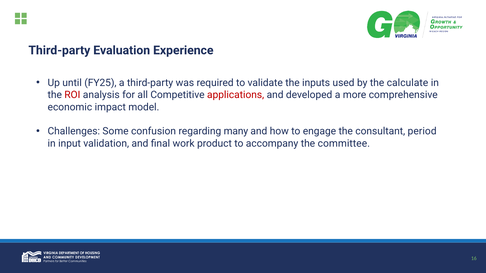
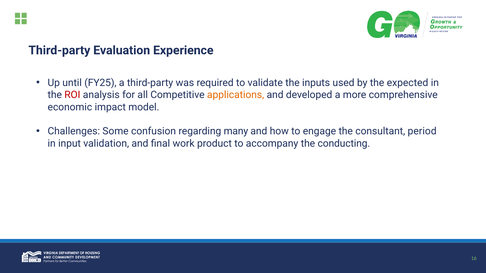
calculate: calculate -> expected
applications colour: red -> orange
committee: committee -> conducting
